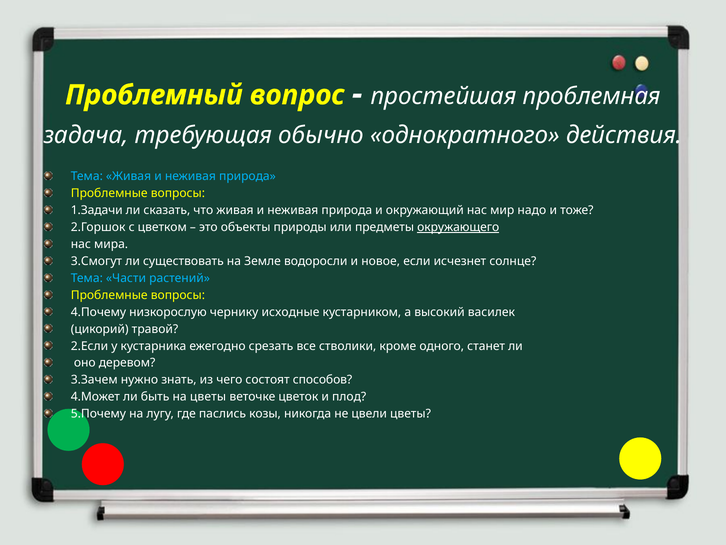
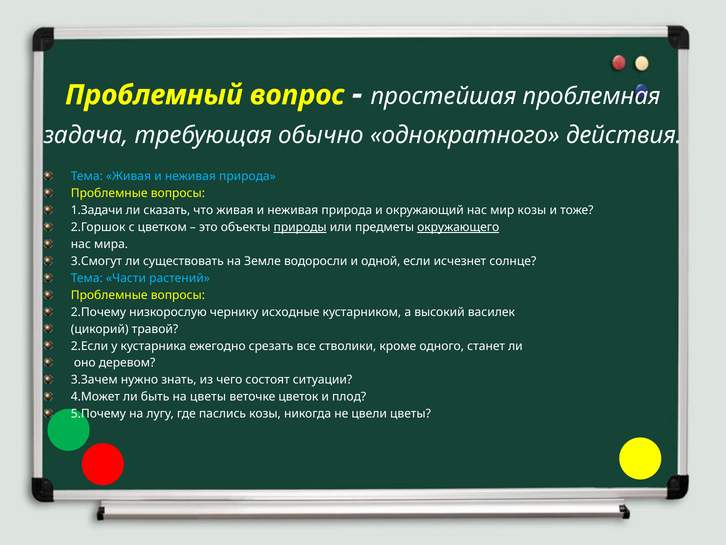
мир надо: надо -> козы
природы underline: none -> present
новое: новое -> одной
4.Почему: 4.Почему -> 2.Почему
способов: способов -> ситуации
